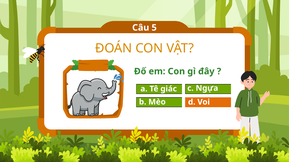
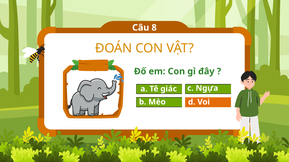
5: 5 -> 8
